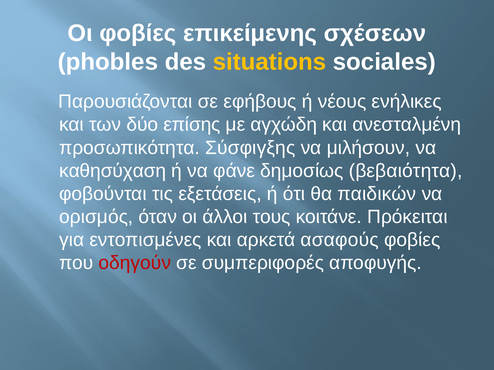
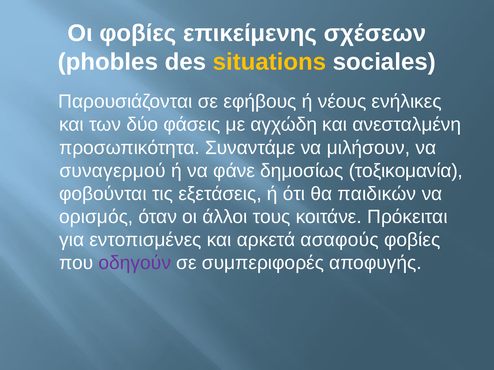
επίσης: επίσης -> φάσεις
Σύσφιγξης: Σύσφιγξης -> Συναντάμε
καθησύχαση: καθησύχαση -> συναγερμού
βεβαιότητα: βεβαιότητα -> τοξικομανία
οδηγούν colour: red -> purple
